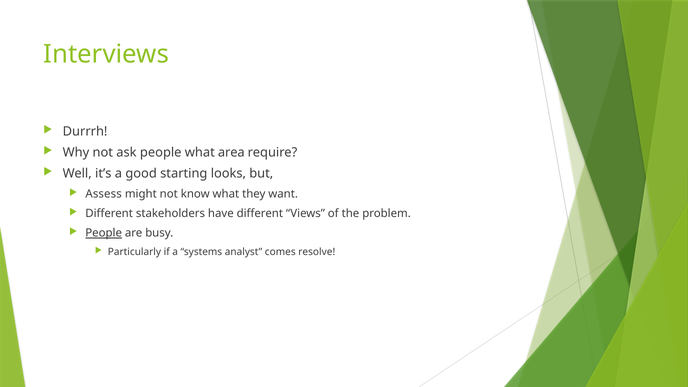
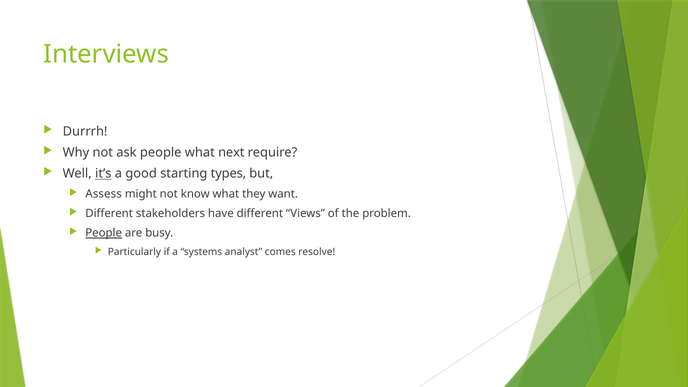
area: area -> next
it’s underline: none -> present
looks: looks -> types
